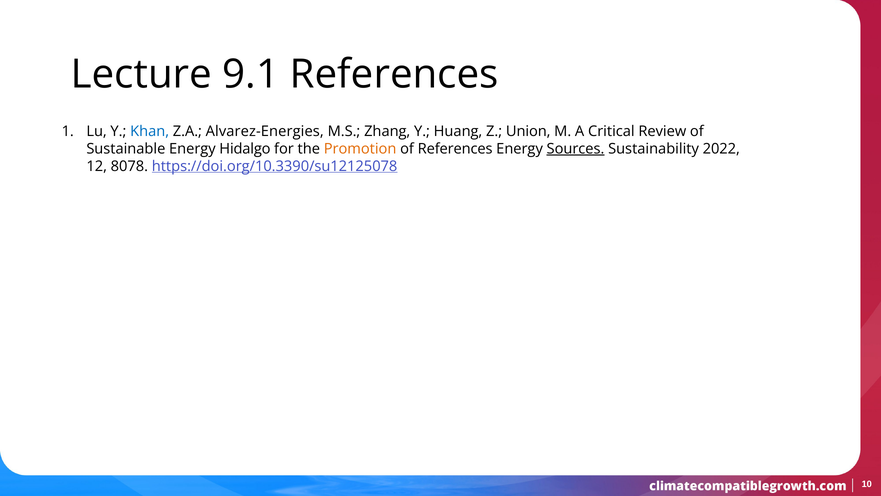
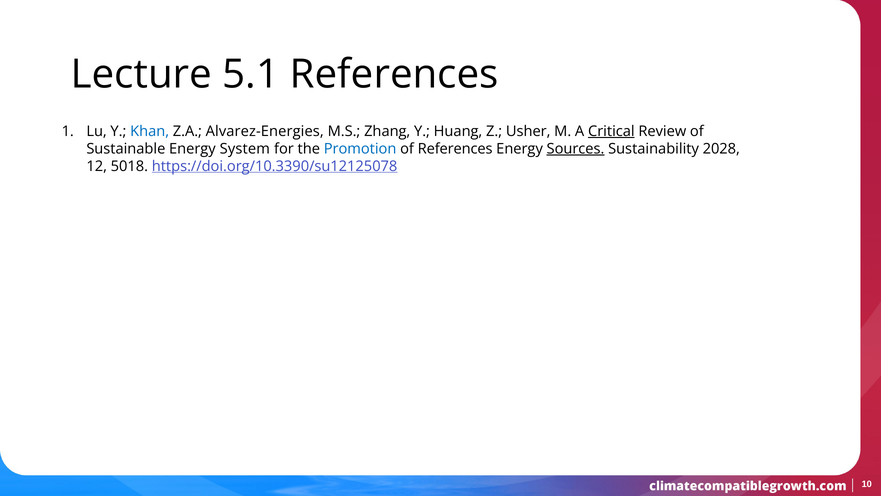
9.1: 9.1 -> 5.1
Union: Union -> Usher
Critical underline: none -> present
Hidalgo: Hidalgo -> System
Promotion colour: orange -> blue
2022: 2022 -> 2028
8078: 8078 -> 5018
